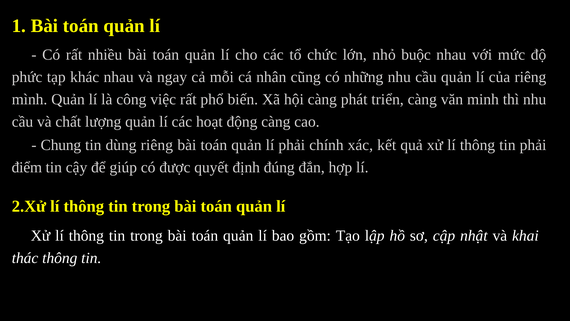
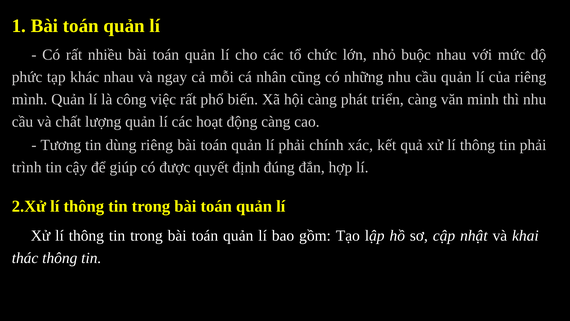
Chung: Chung -> Tương
điểm: điểm -> trình
